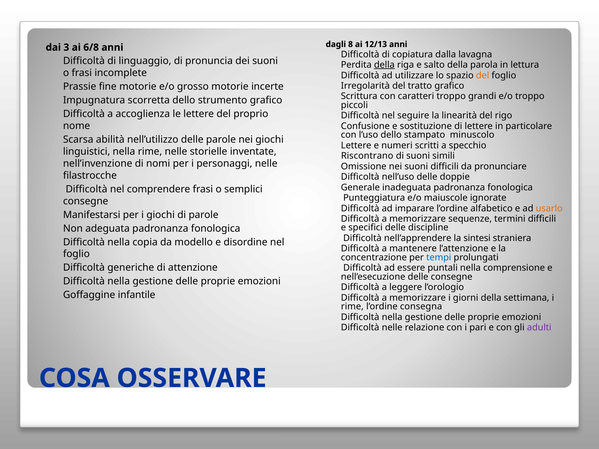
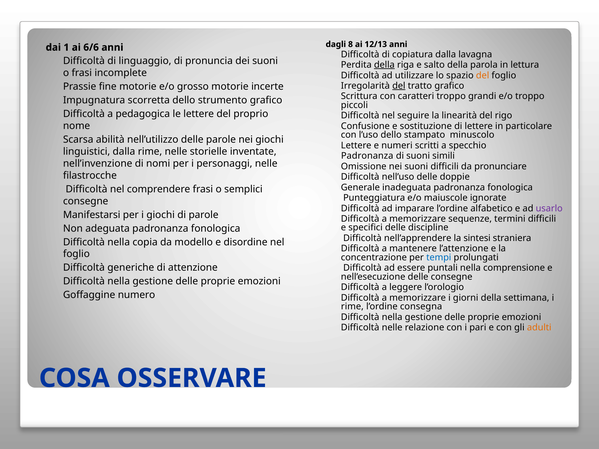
3: 3 -> 1
6/8: 6/8 -> 6/6
del at (399, 86) underline: none -> present
accoglienza: accoglienza -> pedagogica
linguistici nella: nella -> dalla
Riscontrano at (367, 156): Riscontrano -> Padronanza
usarlo colour: orange -> purple
infantile: infantile -> numero
adulti colour: purple -> orange
